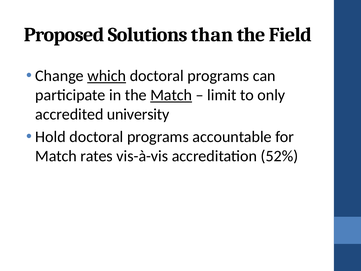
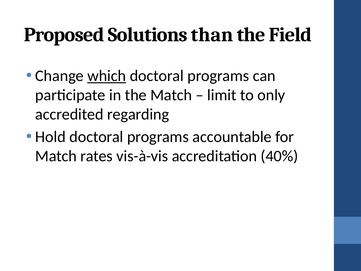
Match at (171, 95) underline: present -> none
university: university -> regarding
52%: 52% -> 40%
